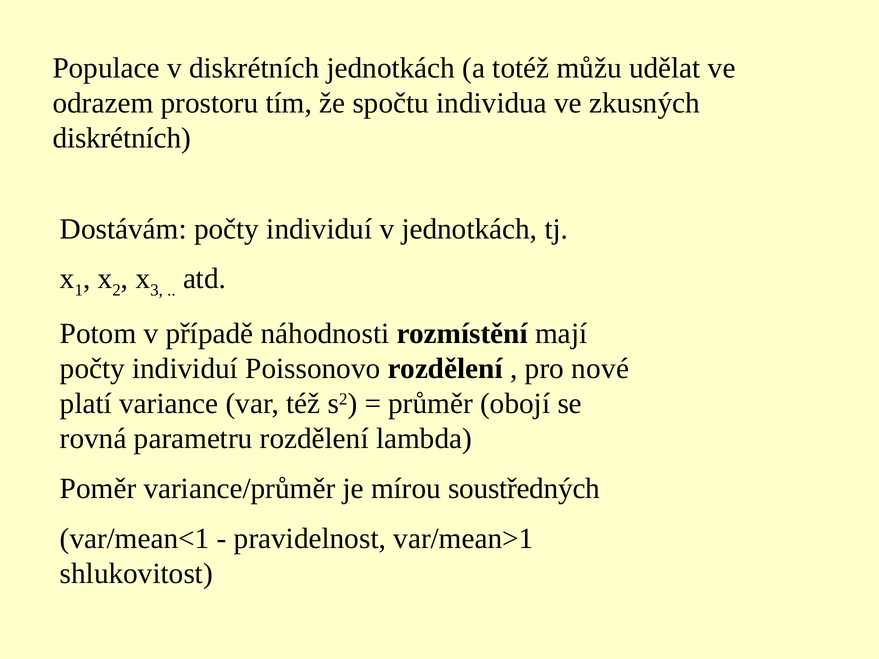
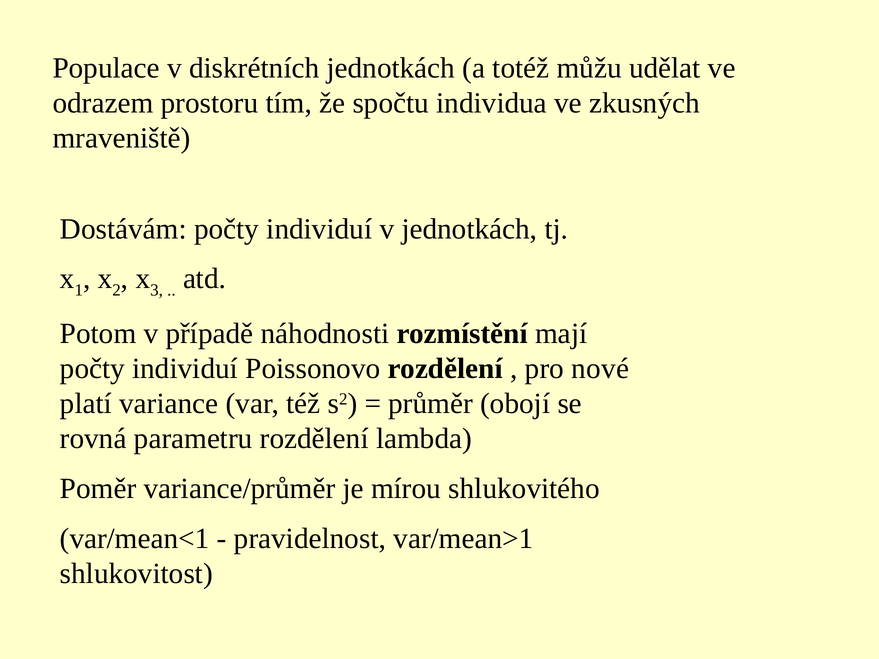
diskrétních at (122, 138): diskrétních -> mraveniště
soustředných: soustředných -> shlukovitého
